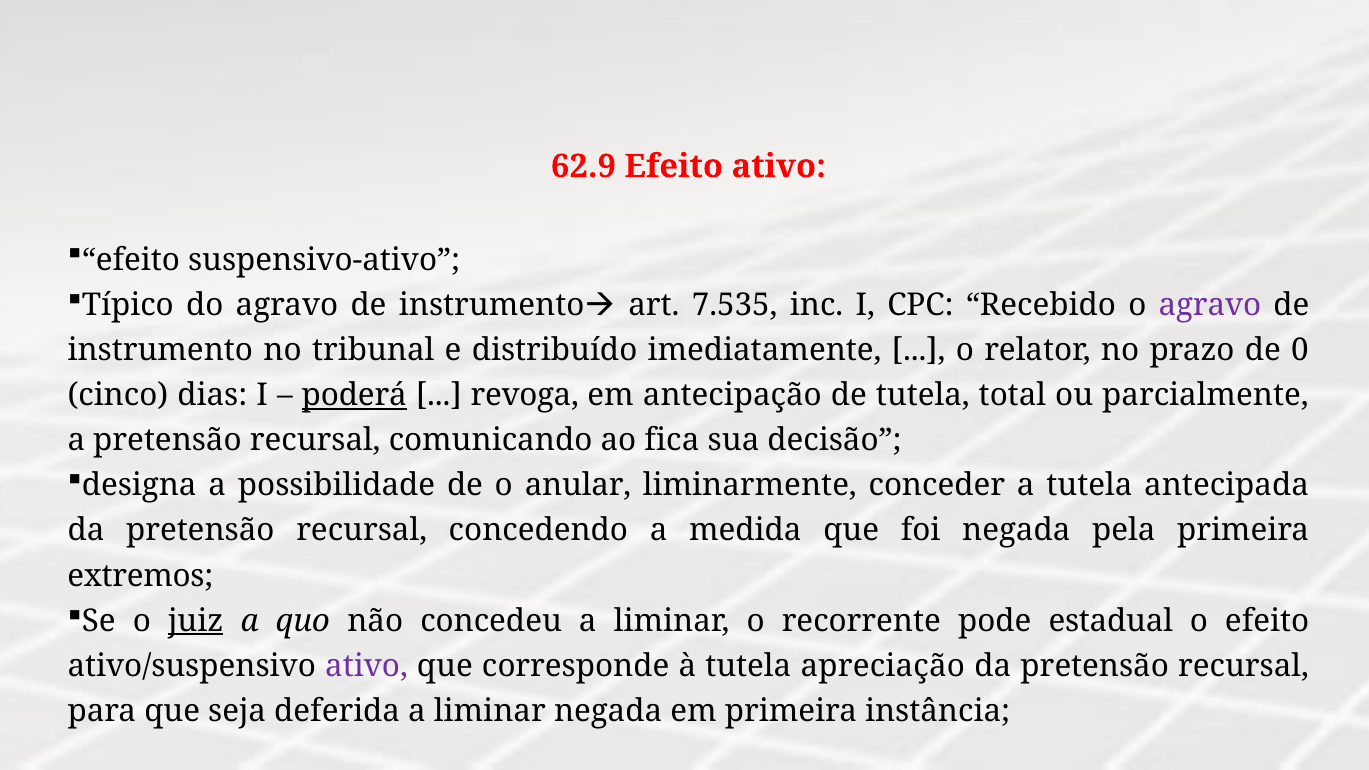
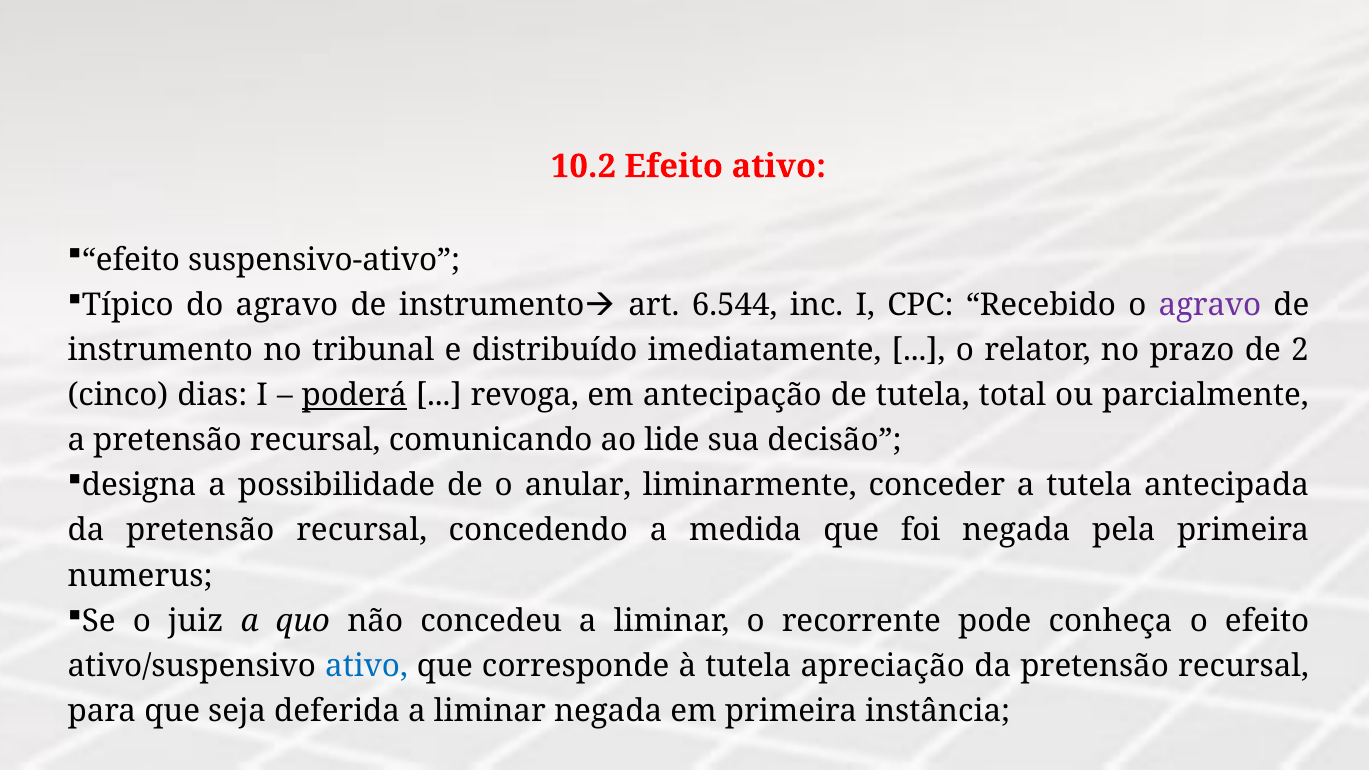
62.9: 62.9 -> 10.2
7.535: 7.535 -> 6.544
0: 0 -> 2
fica: fica -> lide
extremos: extremos -> numerus
juiz underline: present -> none
estadual: estadual -> conheça
ativo at (367, 666) colour: purple -> blue
